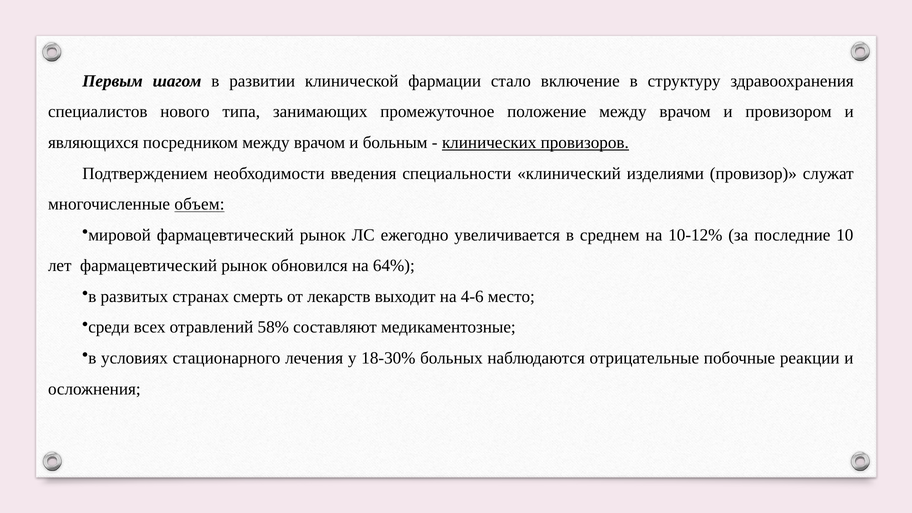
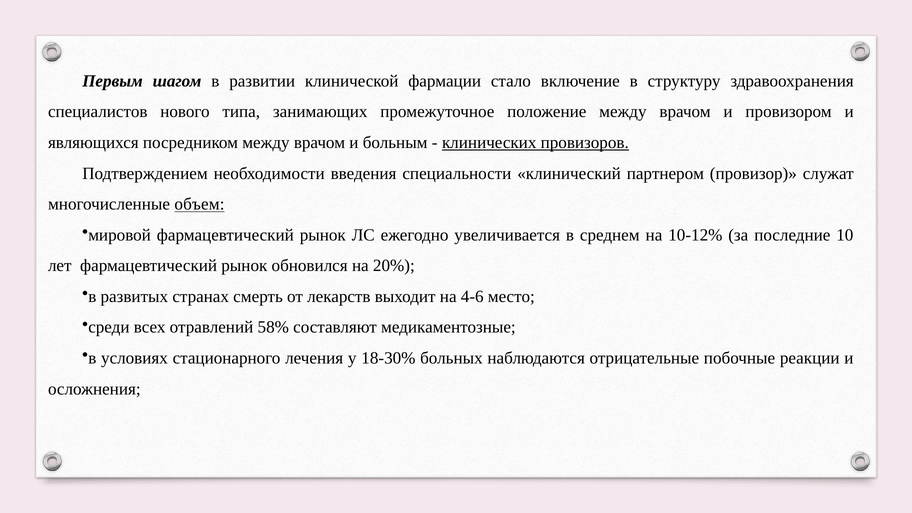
изделиями: изделиями -> партнером
64%: 64% -> 20%
